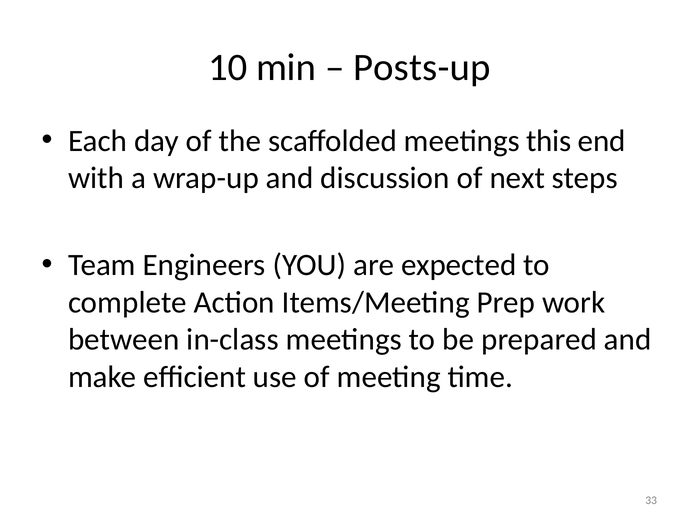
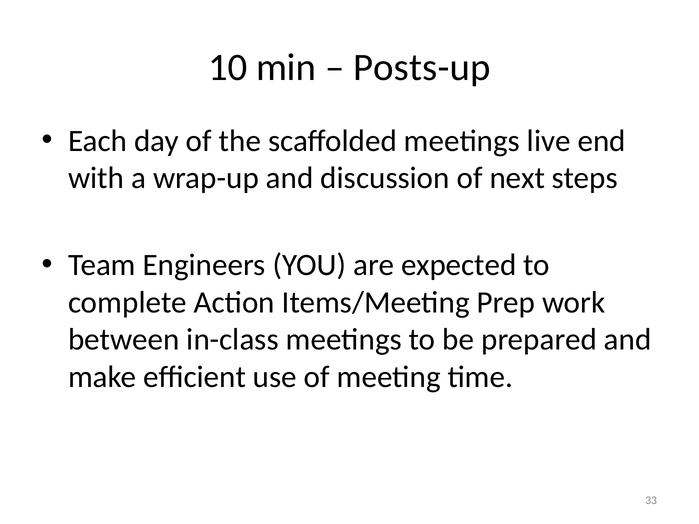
this: this -> live
